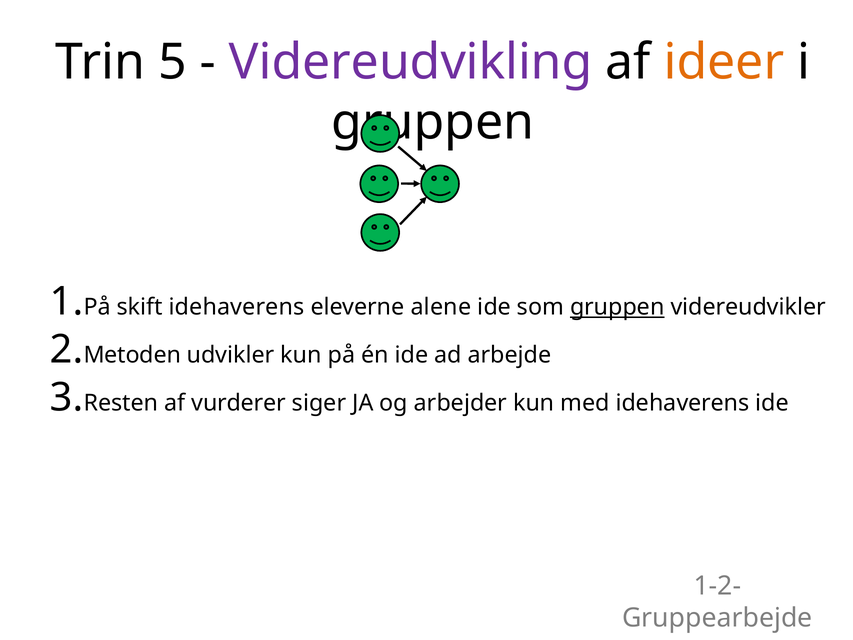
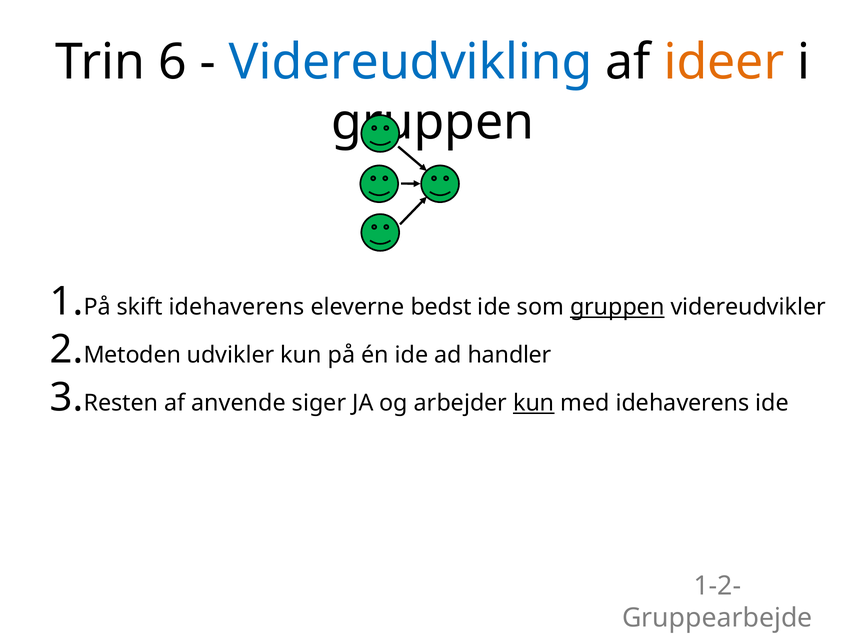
5: 5 -> 6
Videreudvikling colour: purple -> blue
alene: alene -> bedst
arbejde: arbejde -> handler
vurderer: vurderer -> anvende
kun at (534, 403) underline: none -> present
